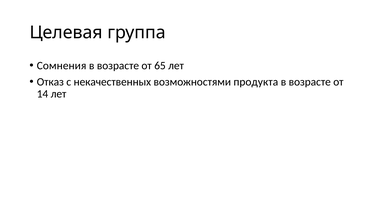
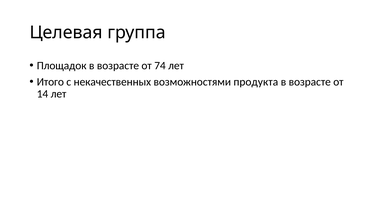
Сомнения: Сомнения -> Площадок
65: 65 -> 74
Отказ: Отказ -> Итого
